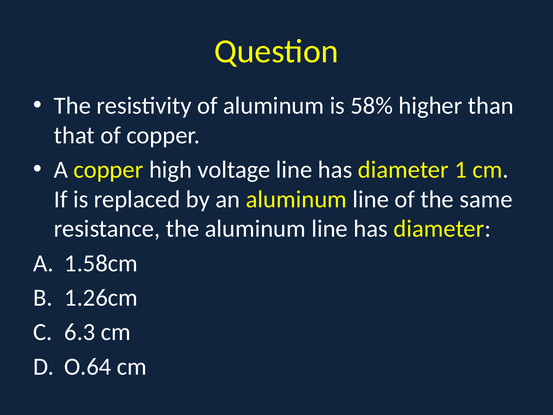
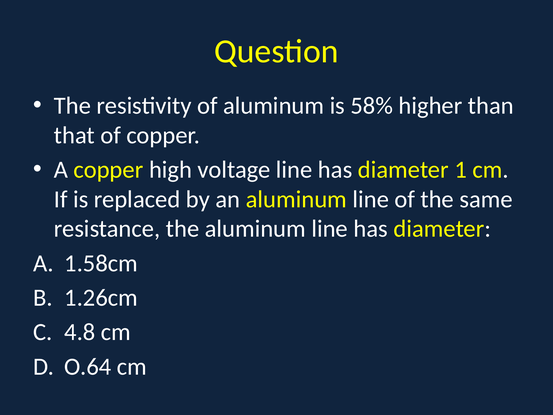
6.3: 6.3 -> 4.8
